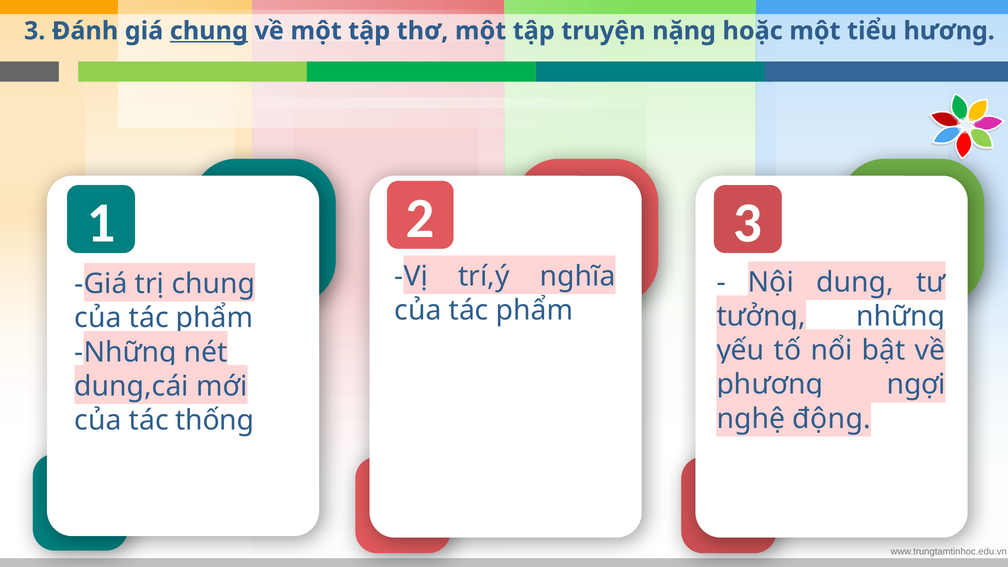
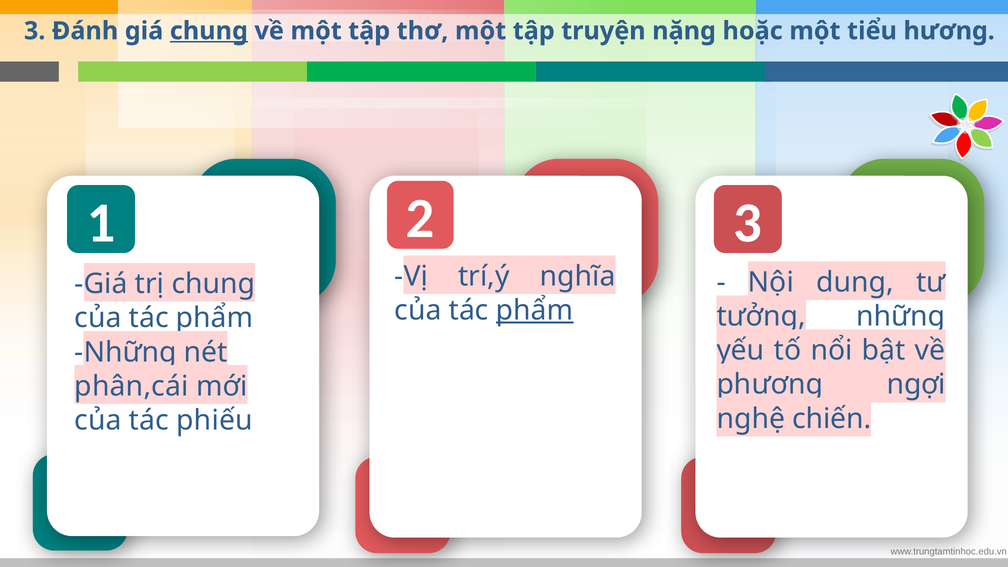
phẩm at (535, 310) underline: none -> present
dung,cái: dung,cái -> phân,cái
động: động -> chiến
thống: thống -> phiếu
